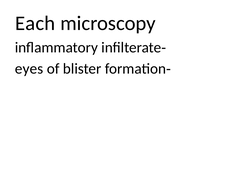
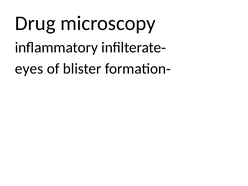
Each: Each -> Drug
